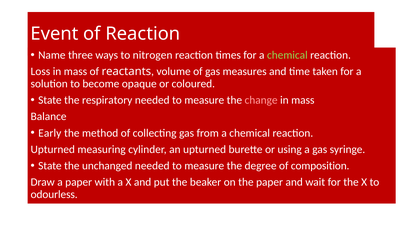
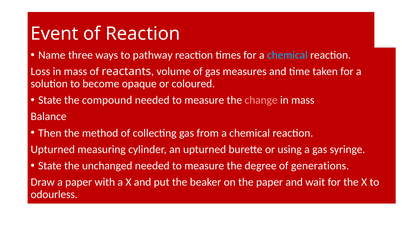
nitrogen: nitrogen -> pathway
chemical at (287, 55) colour: light green -> light blue
respiratory: respiratory -> compound
Early: Early -> Then
composition: composition -> generations
